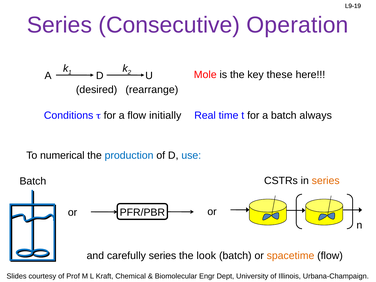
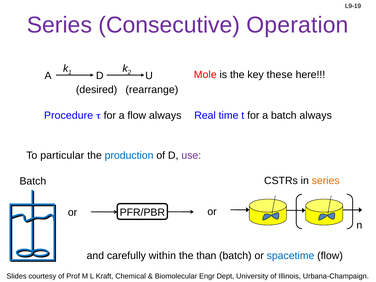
Conditions: Conditions -> Procedure
flow initially: initially -> always
numerical: numerical -> particular
use colour: blue -> purple
carefully series: series -> within
look: look -> than
spacetime colour: orange -> blue
